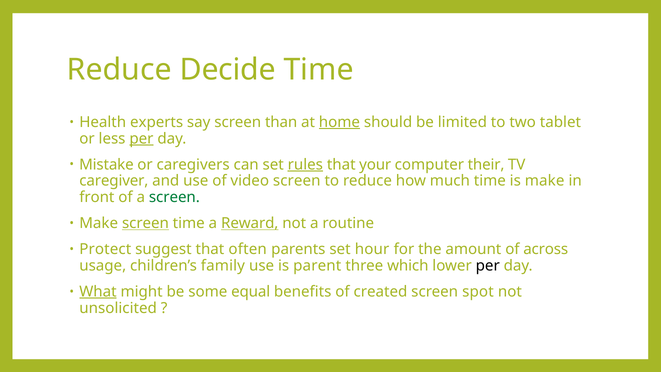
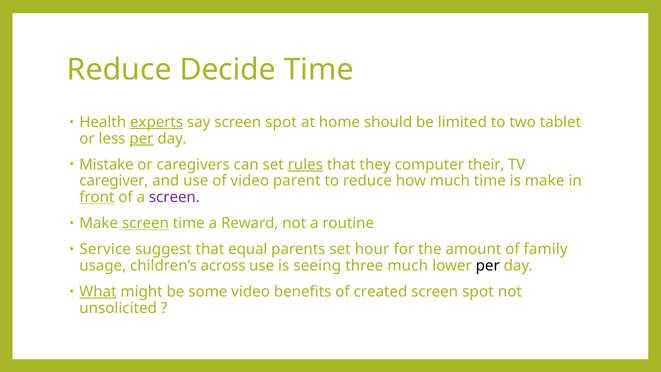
experts underline: none -> present
say screen than: than -> spot
home underline: present -> none
your: your -> they
video screen: screen -> parent
front underline: none -> present
screen at (174, 197) colour: green -> purple
Reward underline: present -> none
Protect: Protect -> Service
often: often -> equal
across: across -> family
family: family -> across
parent: parent -> seeing
three which: which -> much
some equal: equal -> video
